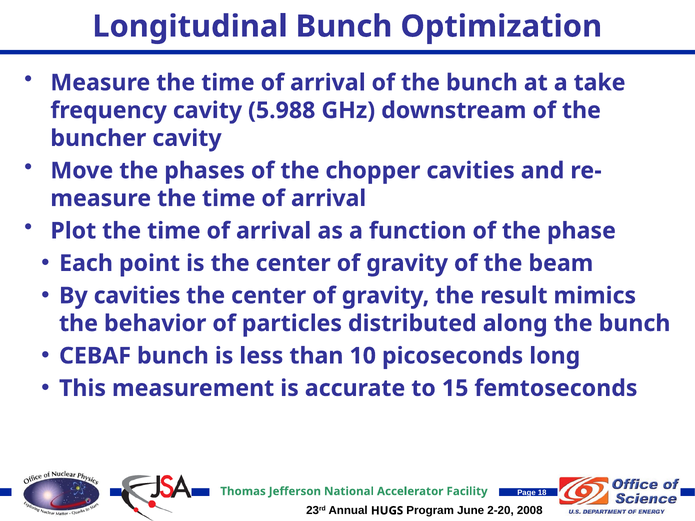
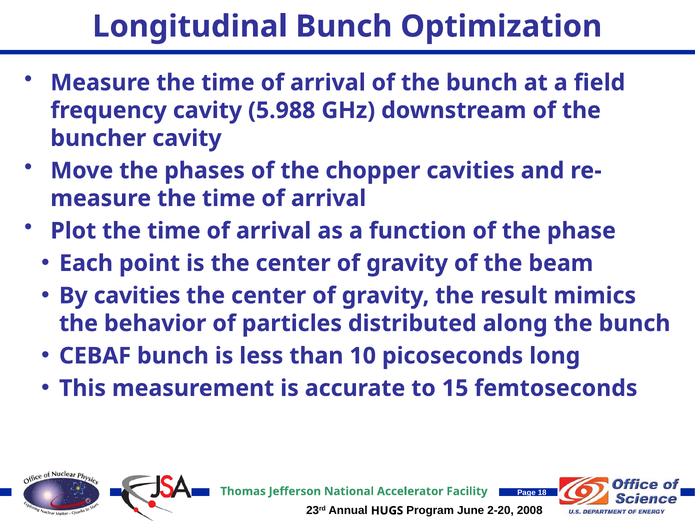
take: take -> field
